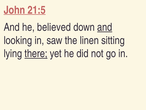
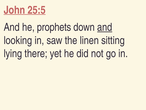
21:5: 21:5 -> 25:5
believed: believed -> prophets
there underline: present -> none
